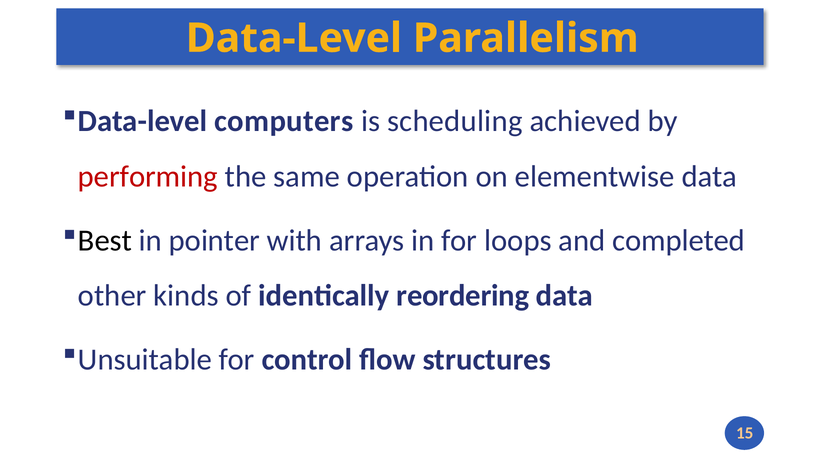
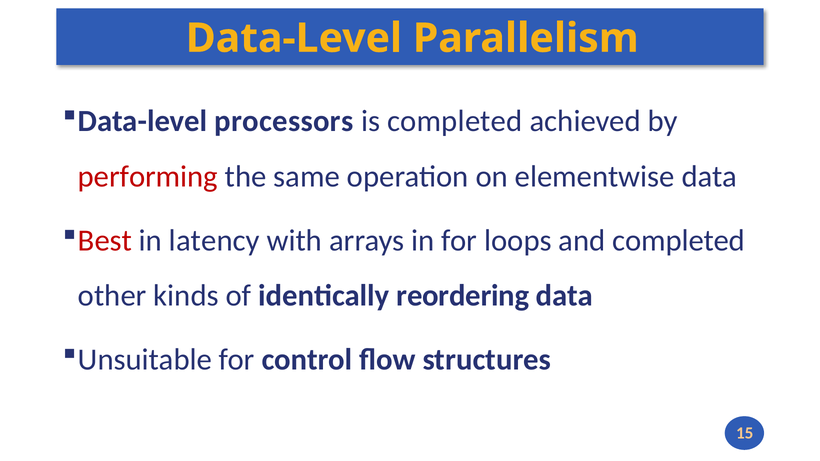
computers: computers -> processors
is scheduling: scheduling -> completed
Best colour: black -> red
pointer: pointer -> latency
